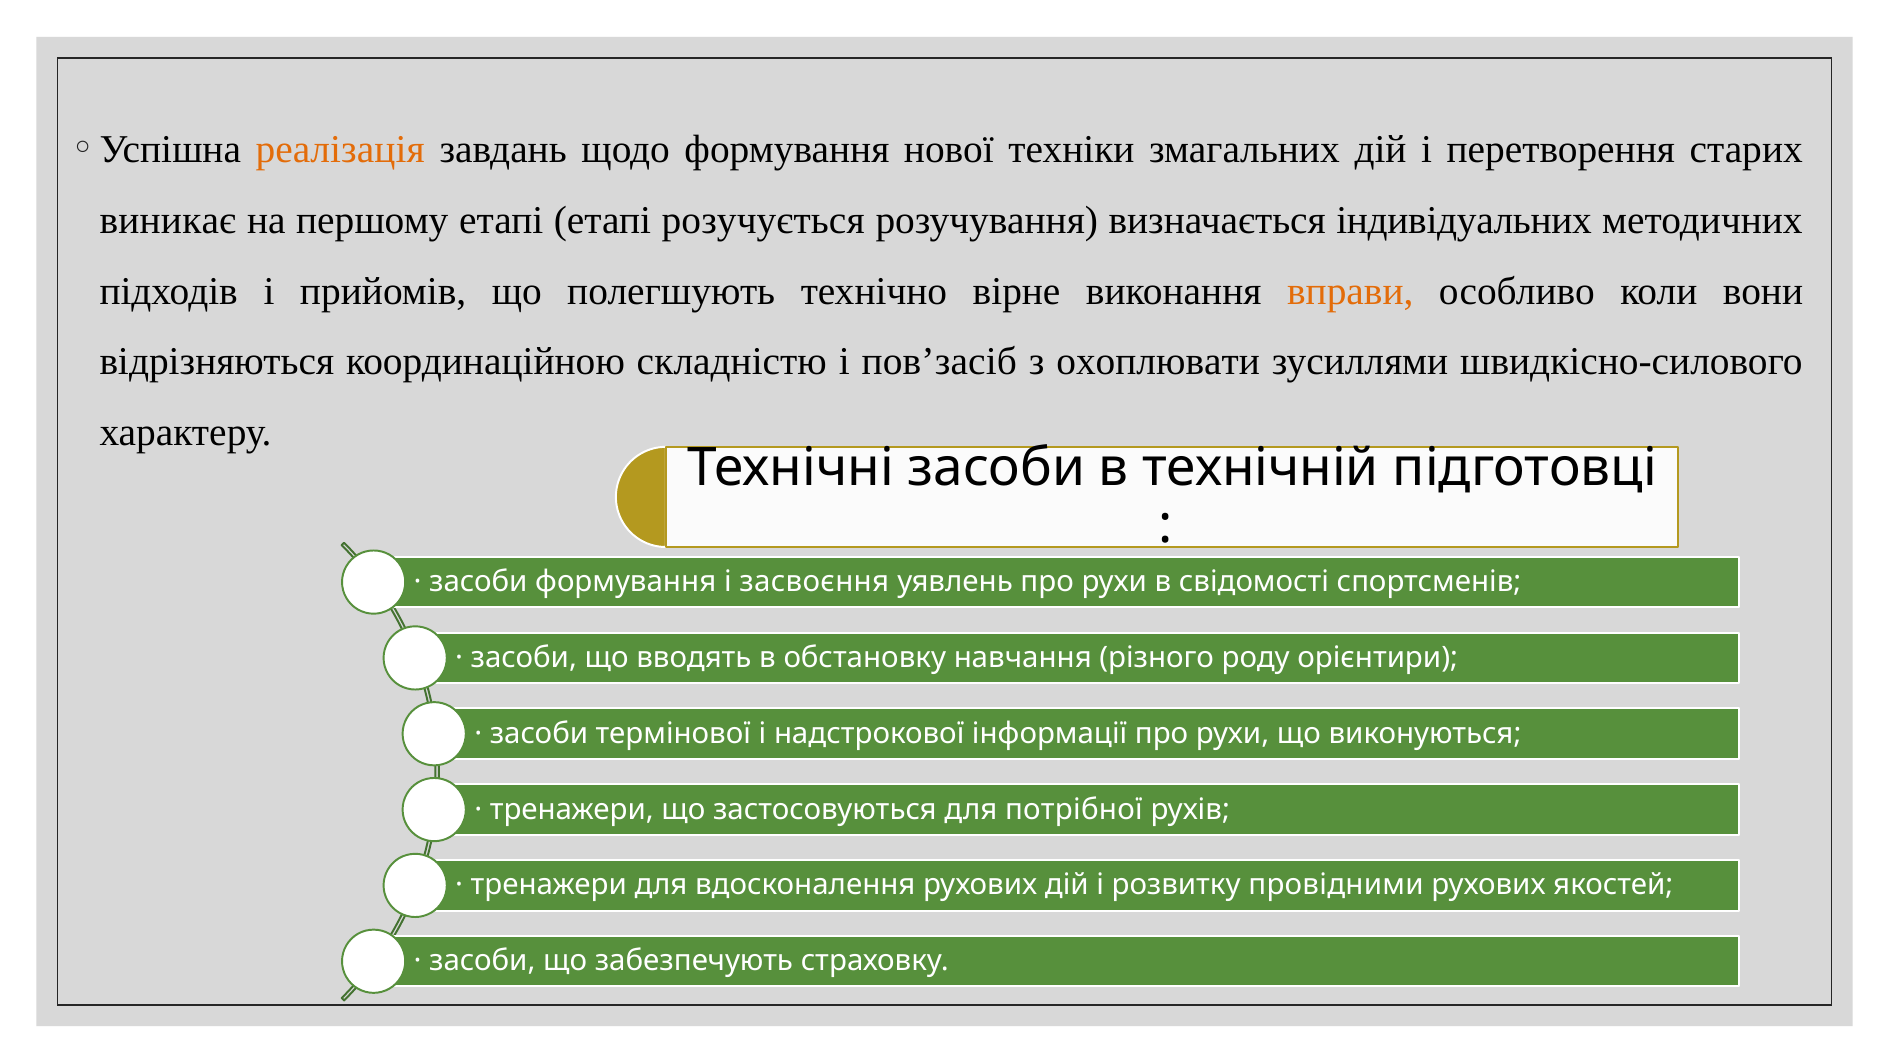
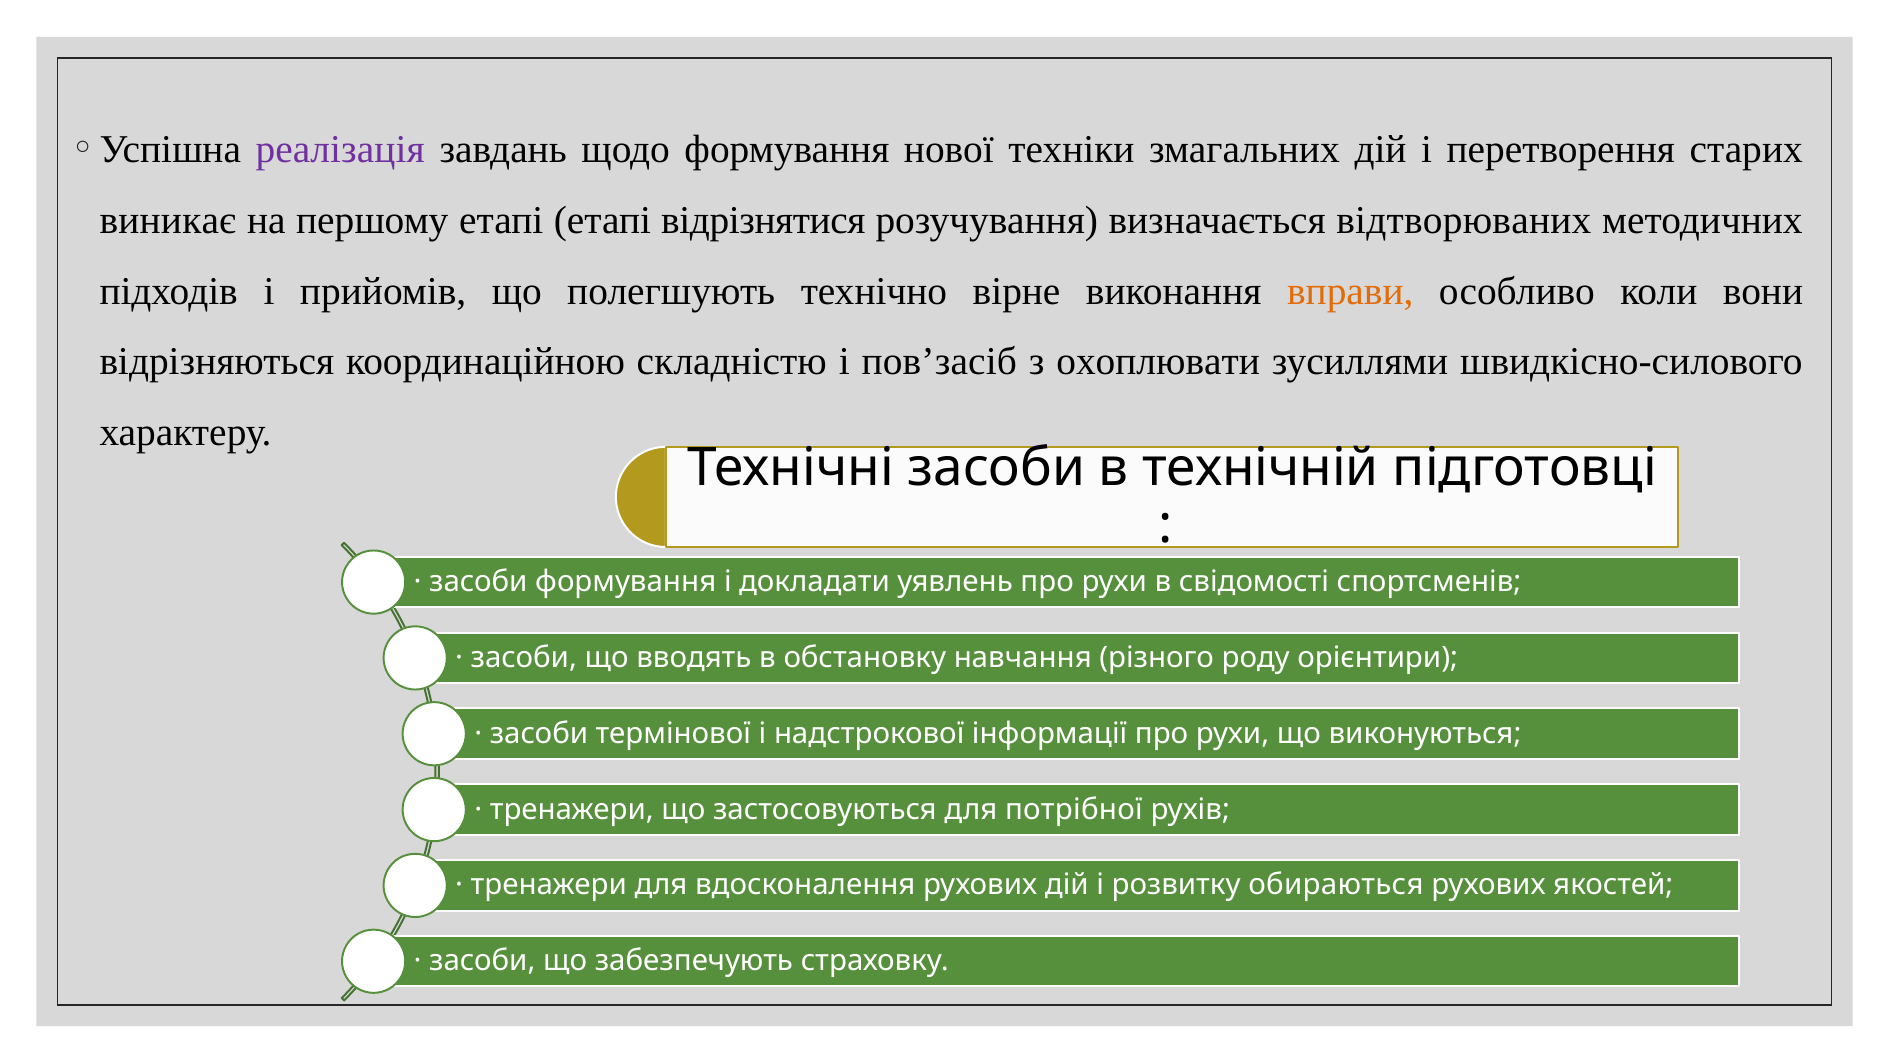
реалізація colour: orange -> purple
розучується: розучується -> відрізнятися
індивідуальних: індивідуальних -> відтворюваних
засвоєння: засвоєння -> докладати
провідними: провідними -> обираються
